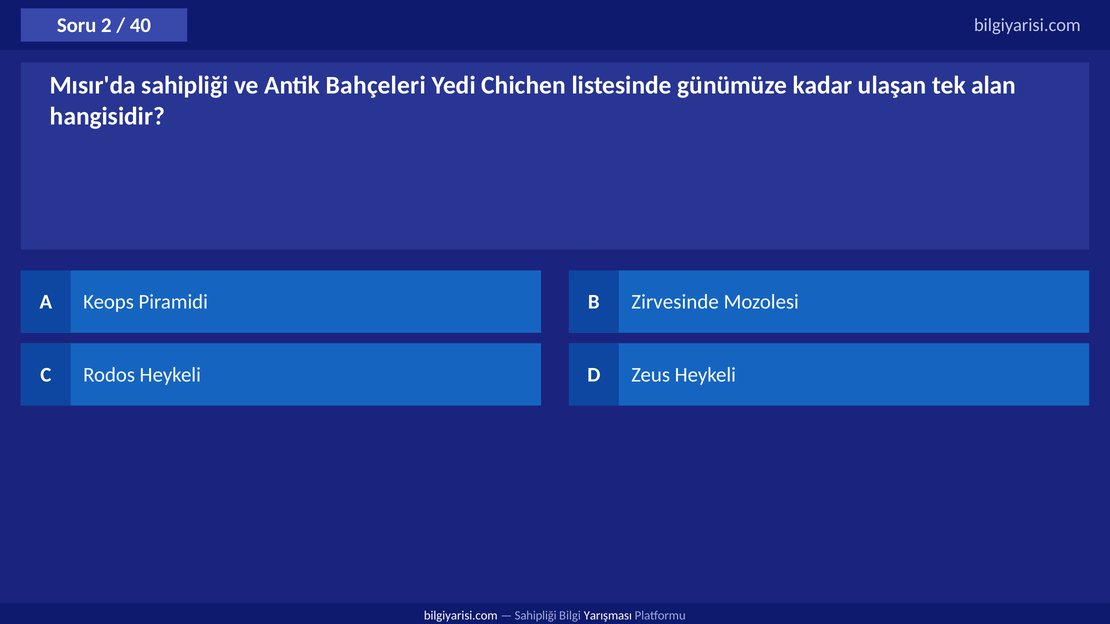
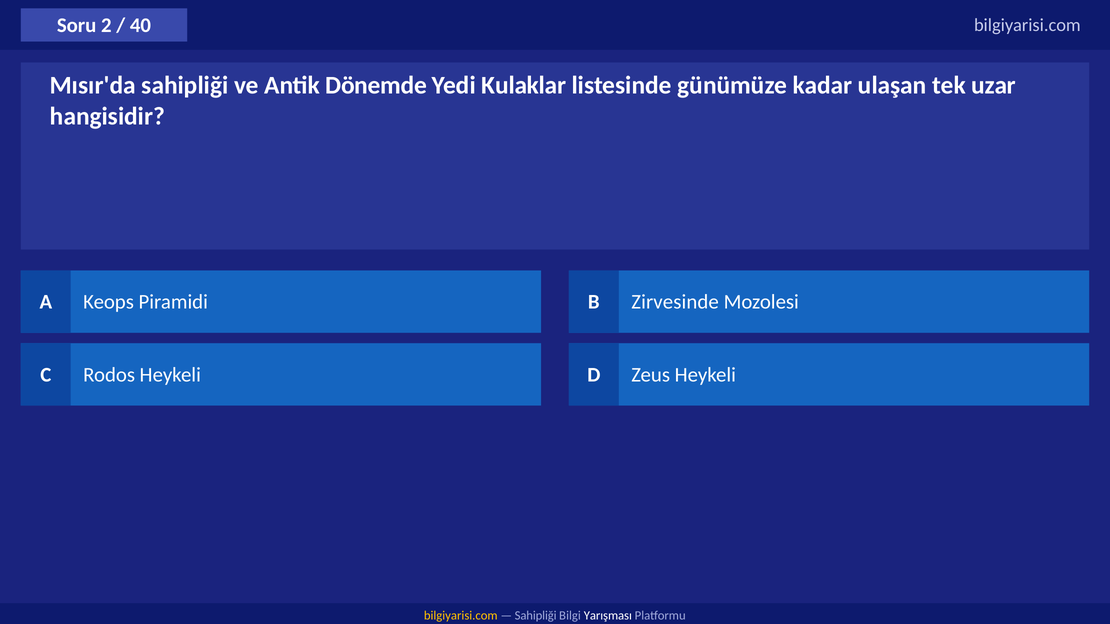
Bahçeleri: Bahçeleri -> Dönemde
Chichen: Chichen -> Kulaklar
alan: alan -> uzar
bilgiyarisi.com at (461, 616) colour: white -> yellow
